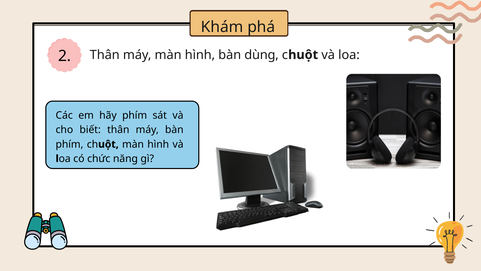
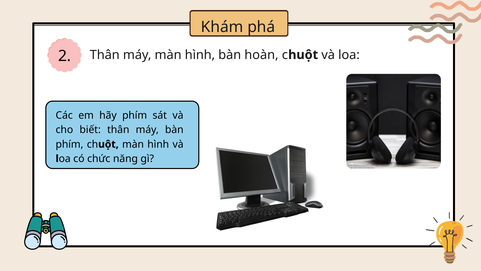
dùng: dùng -> hoàn
